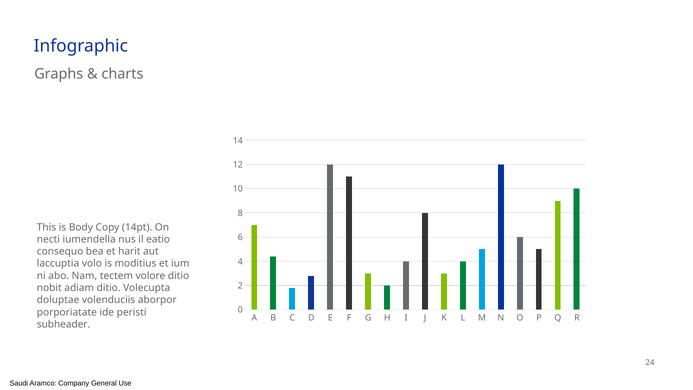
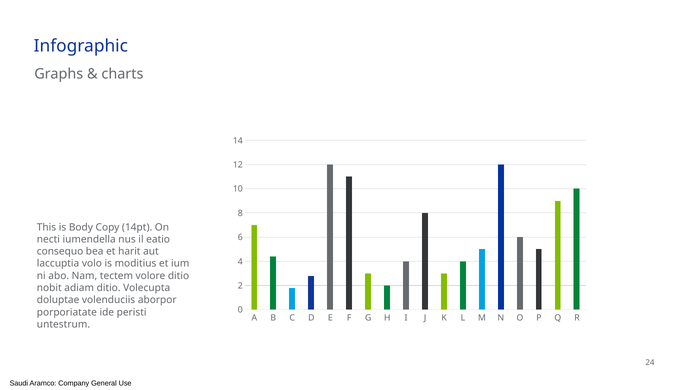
subheader: subheader -> untestrum
